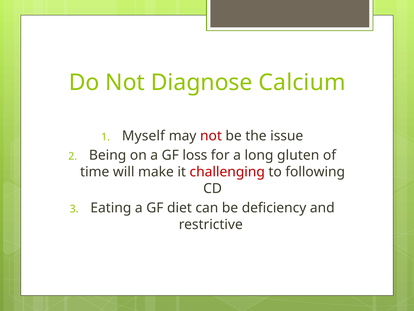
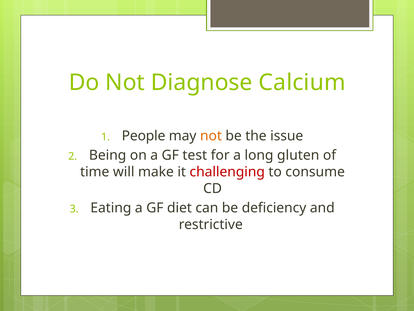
Myself: Myself -> People
not at (211, 136) colour: red -> orange
loss: loss -> test
following: following -> consume
